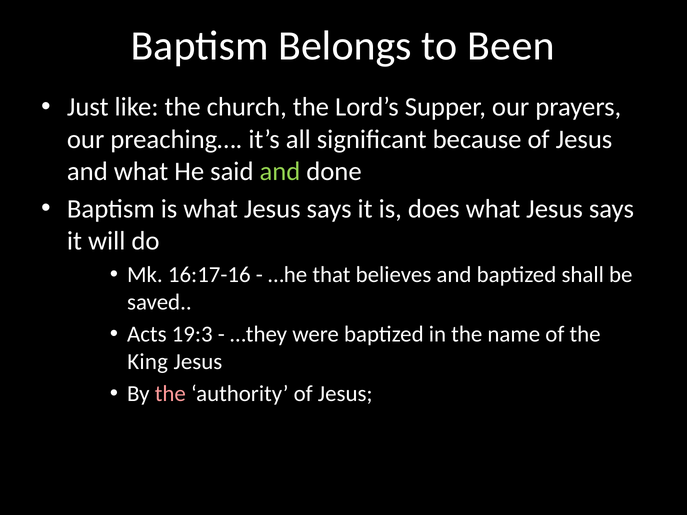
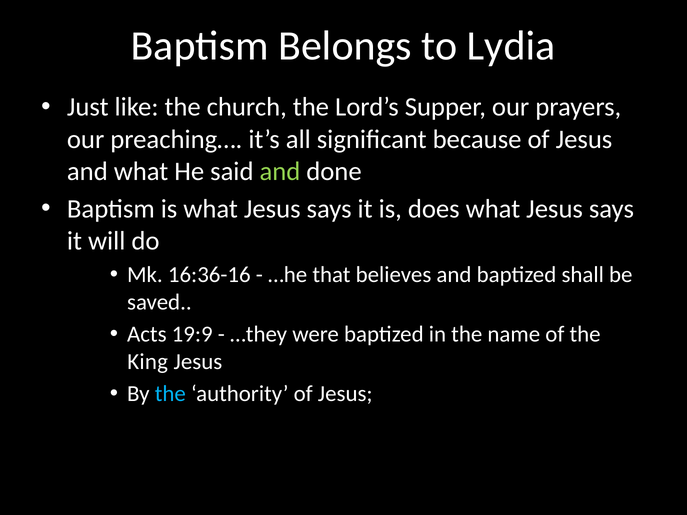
Been: Been -> Lydia
16:17-16: 16:17-16 -> 16:36-16
19:3: 19:3 -> 19:9
the at (170, 394) colour: pink -> light blue
